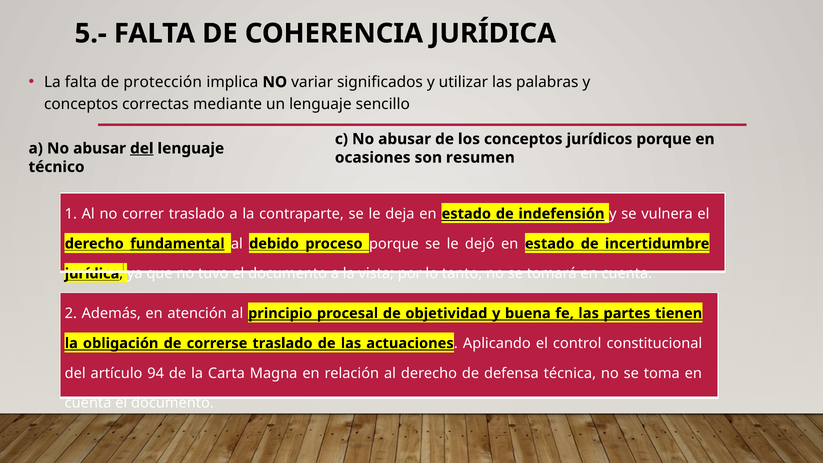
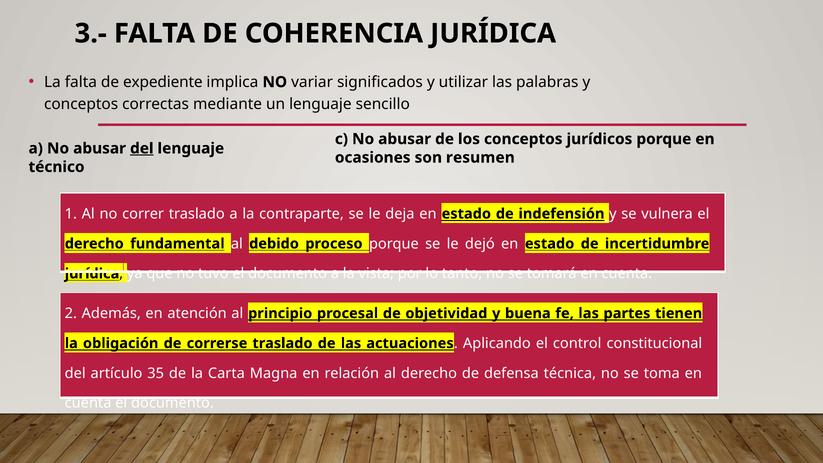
5.-: 5.- -> 3.-
protección: protección -> expediente
fundamental underline: present -> none
94: 94 -> 35
